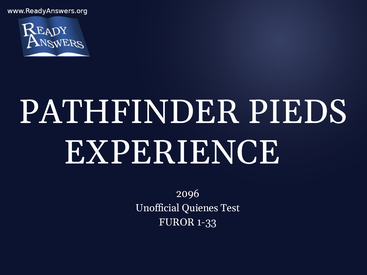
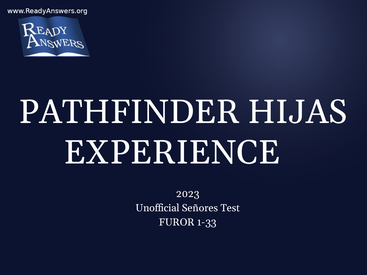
PIEDS: PIEDS -> HIJAS
2096: 2096 -> 2023
Quienes: Quienes -> Señores
